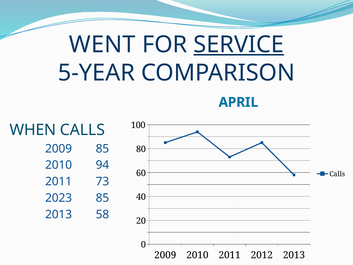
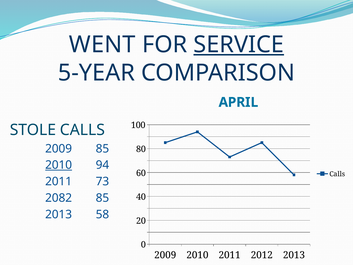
WHEN: WHEN -> STOLE
2010 at (59, 165) underline: none -> present
2023: 2023 -> 2082
